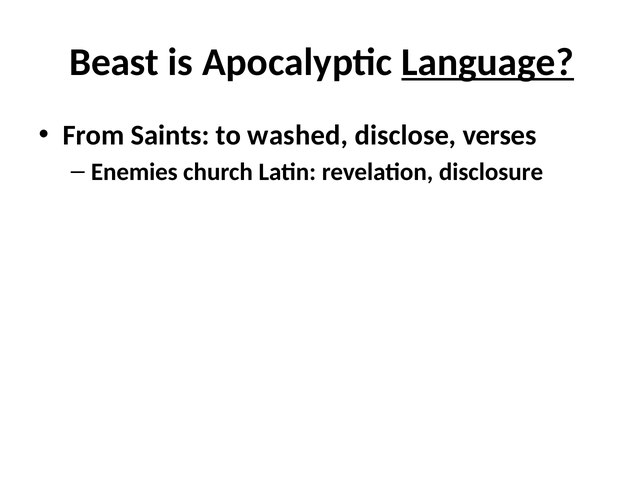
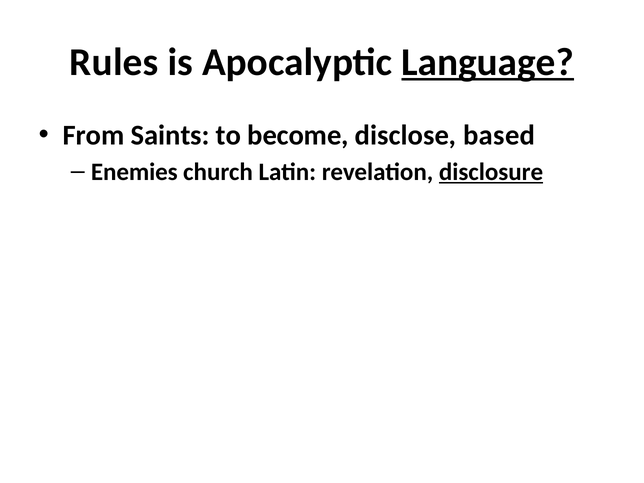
Beast: Beast -> Rules
washed: washed -> become
verses: verses -> based
disclosure underline: none -> present
